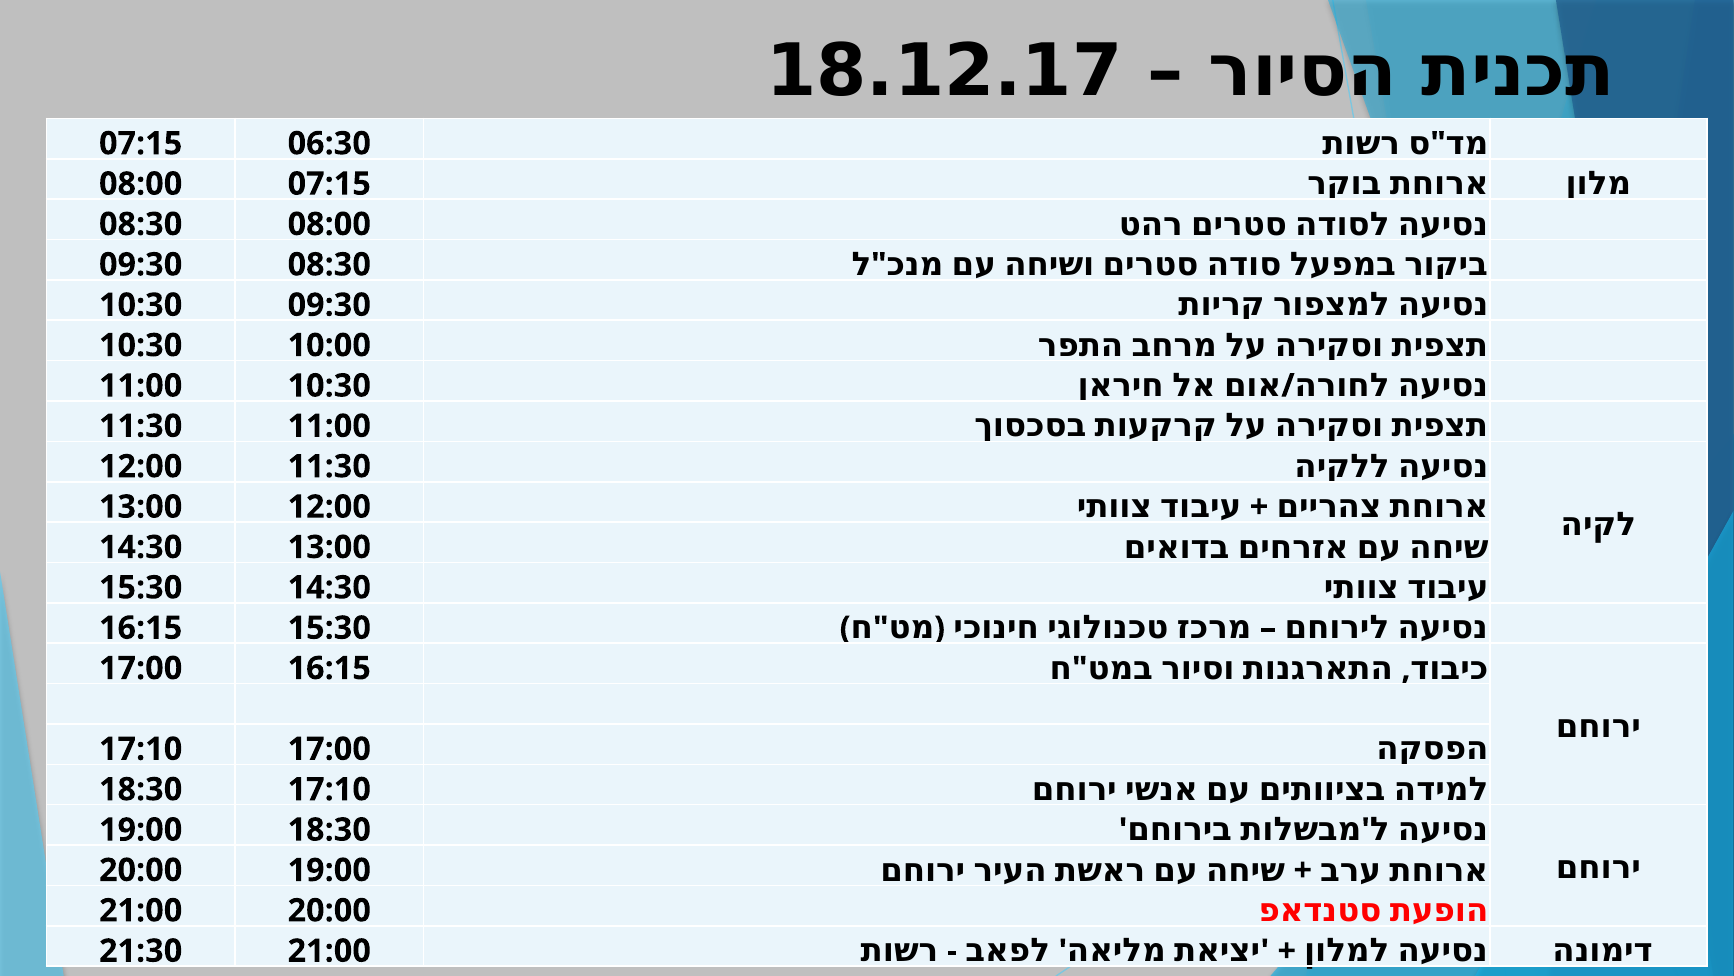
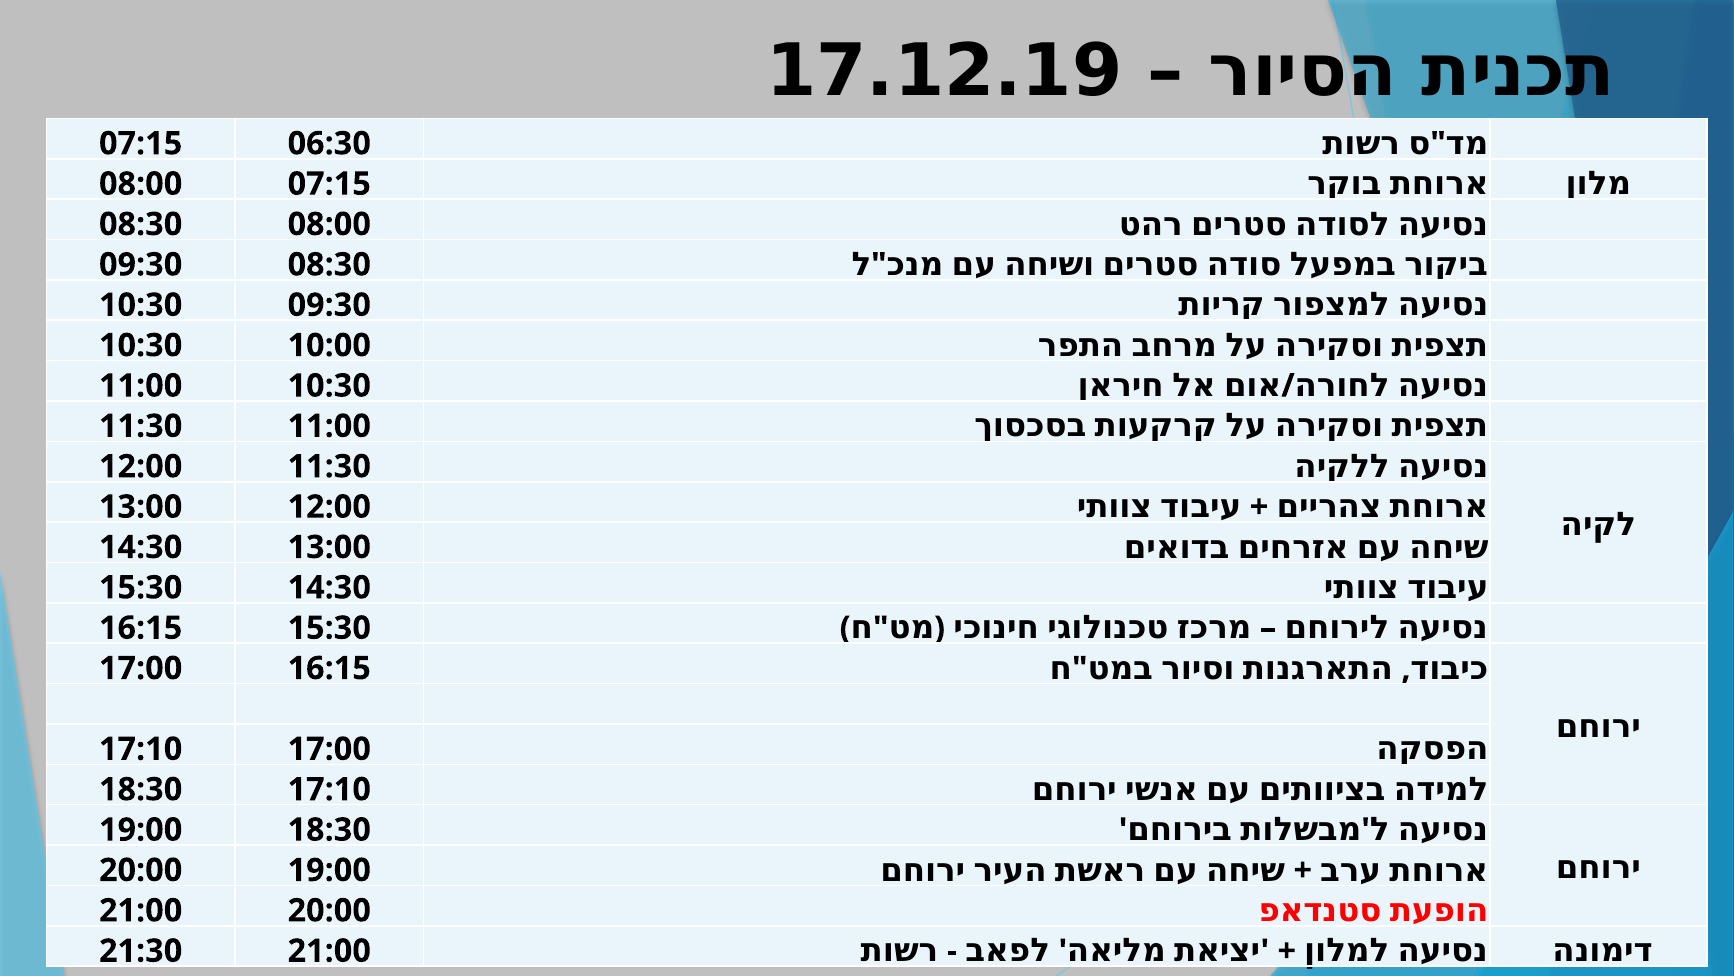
18.12.17: 18.12.17 -> 17.12.19
